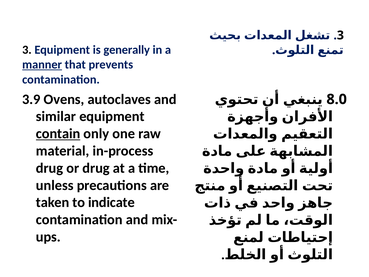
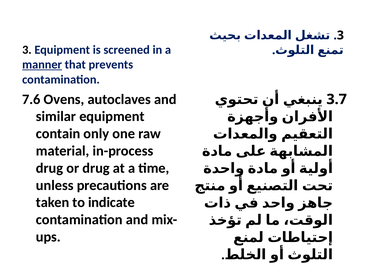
generally: generally -> screened
3.9: 3.9 -> 7.6
8.0: 8.0 -> 3.7
contain underline: present -> none
